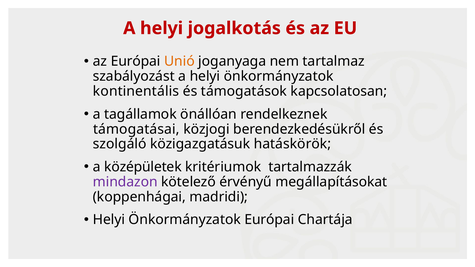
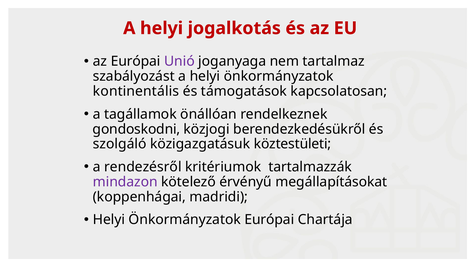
Unió colour: orange -> purple
támogatásai: támogatásai -> gondoskodni
hatáskörök: hatáskörök -> köztestületi
középületek: középületek -> rendezésről
